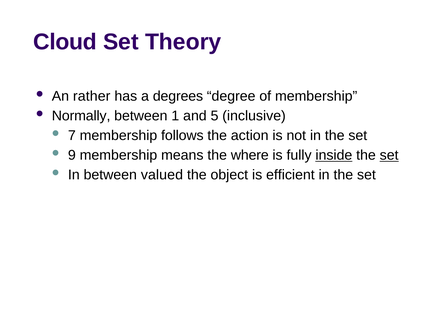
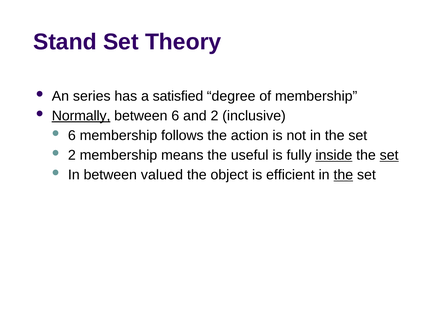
Cloud: Cloud -> Stand
rather: rather -> series
degrees: degrees -> satisfied
Normally underline: none -> present
between 1: 1 -> 6
and 5: 5 -> 2
7 at (72, 136): 7 -> 6
9 at (72, 155): 9 -> 2
where: where -> useful
the at (343, 175) underline: none -> present
